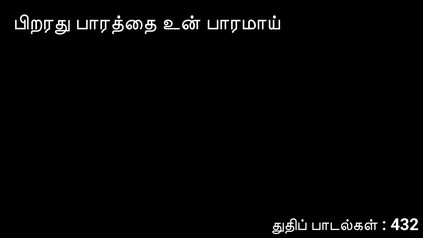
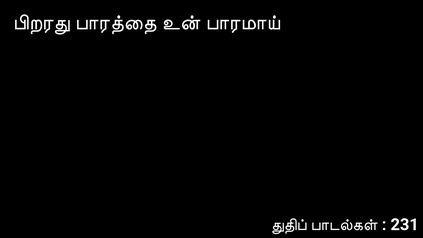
432: 432 -> 231
